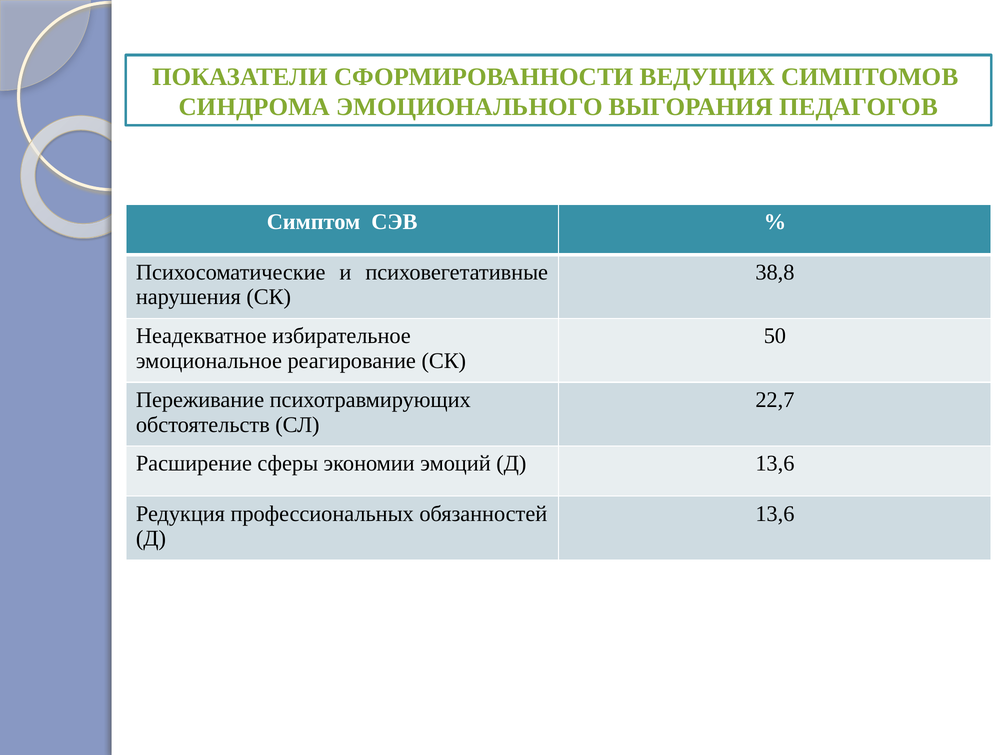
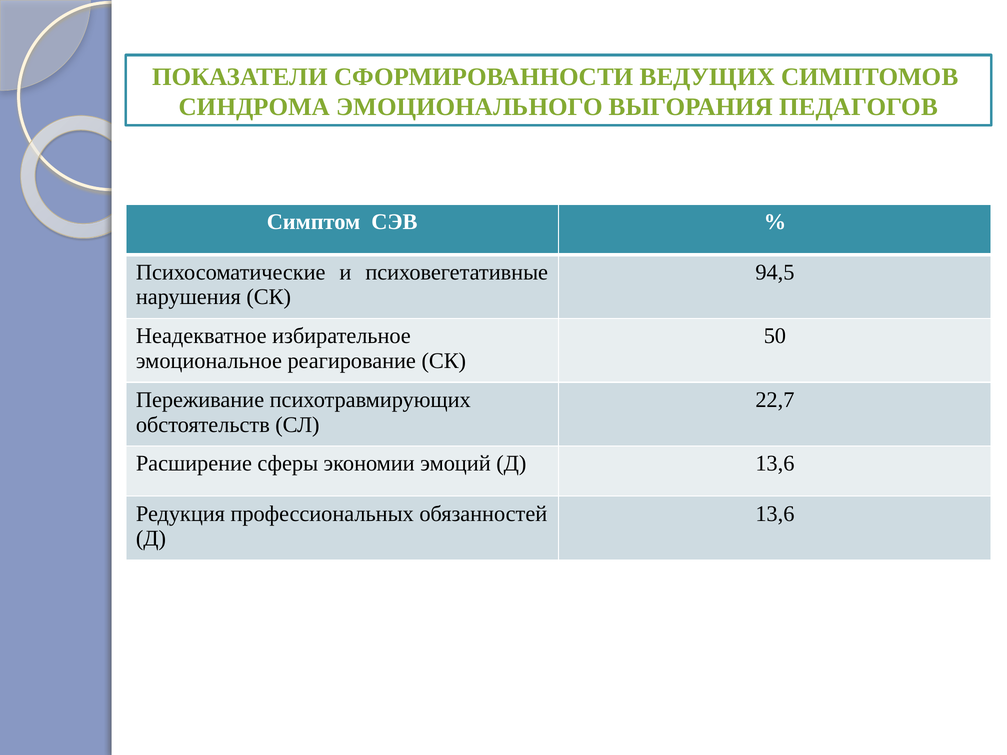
38,8: 38,8 -> 94,5
